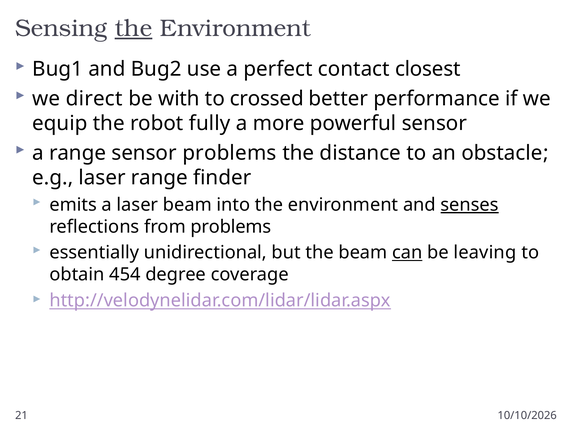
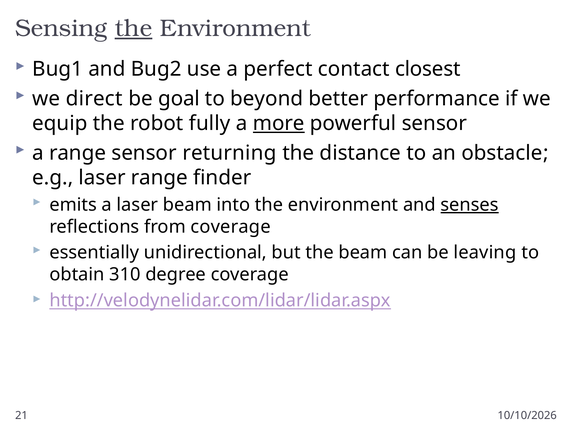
with: with -> goal
crossed: crossed -> beyond
more underline: none -> present
sensor problems: problems -> returning
from problems: problems -> coverage
can underline: present -> none
454: 454 -> 310
